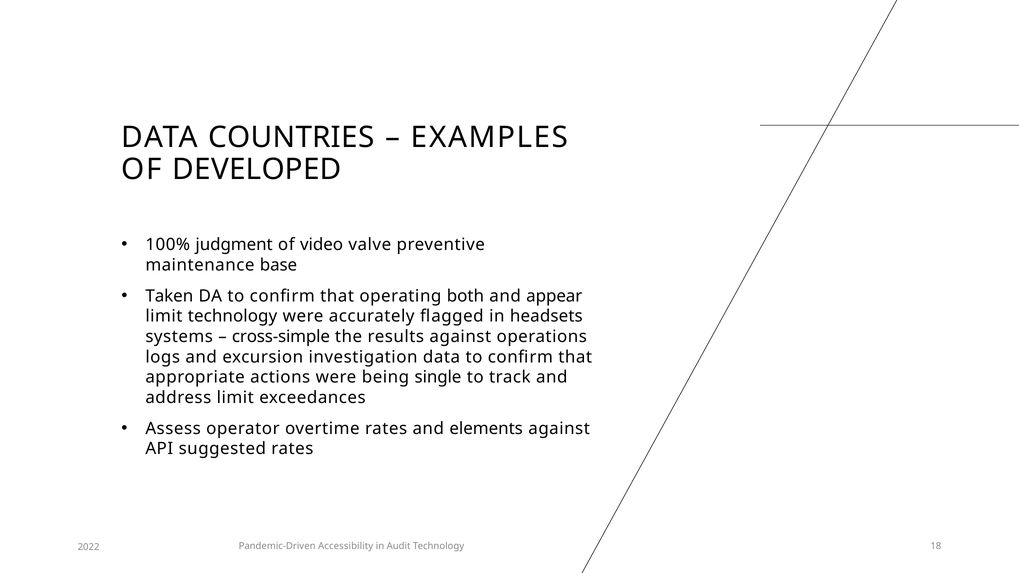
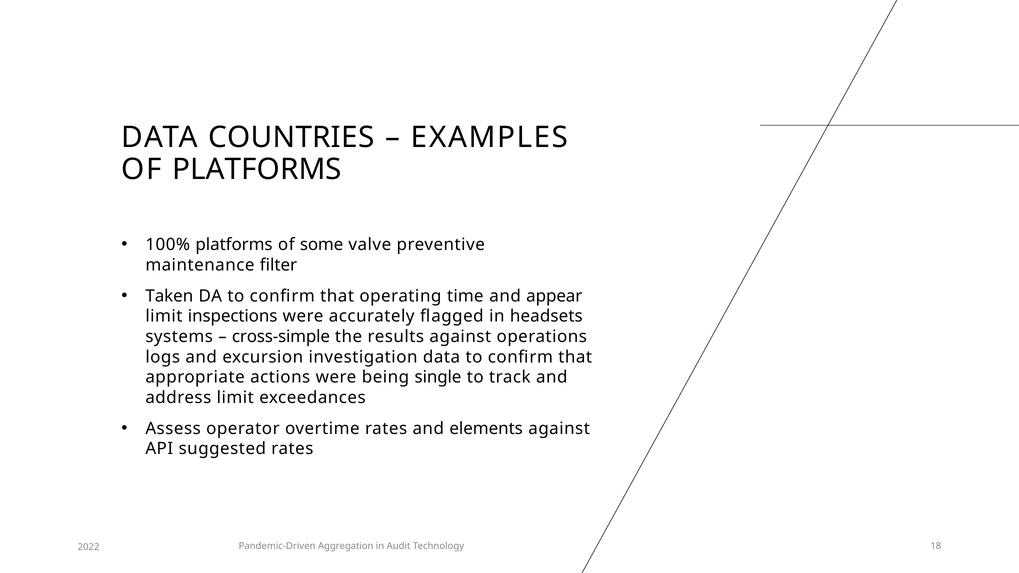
OF DEVELOPED: DEVELOPED -> PLATFORMS
100% judgment: judgment -> platforms
video: video -> some
base: base -> filter
both: both -> time
limit technology: technology -> inspections
Accessibility: Accessibility -> Aggregation
